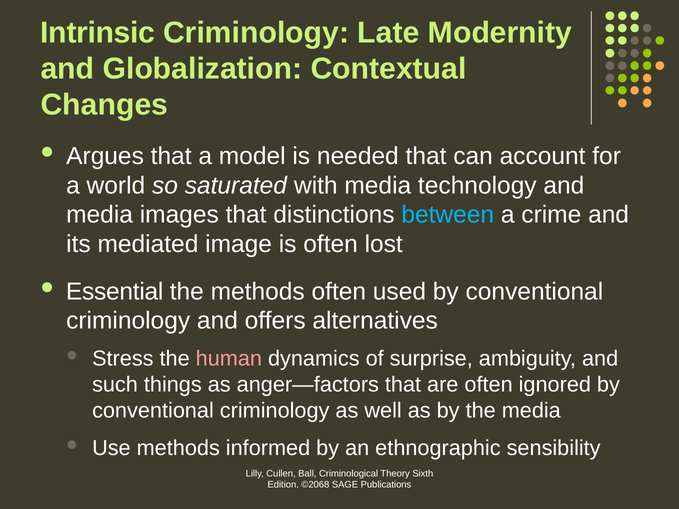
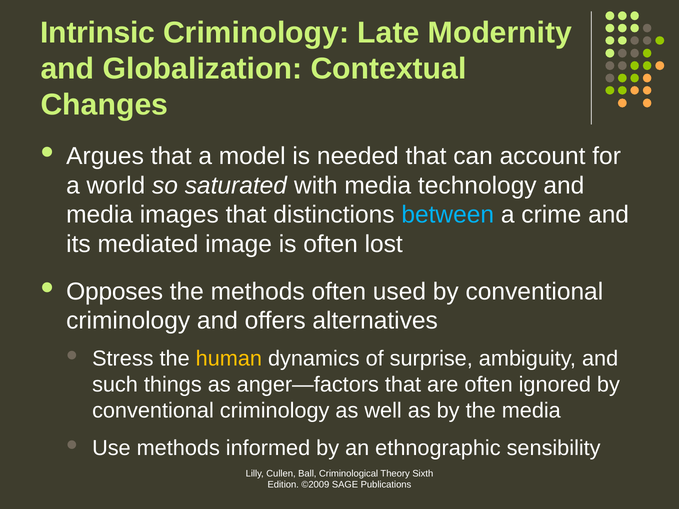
Essential: Essential -> Opposes
human colour: pink -> yellow
©2068: ©2068 -> ©2009
